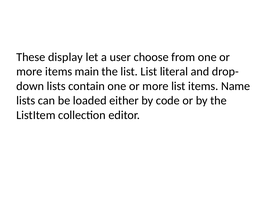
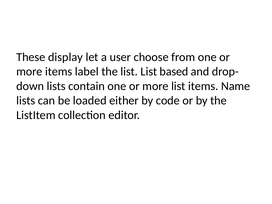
main: main -> label
literal: literal -> based
